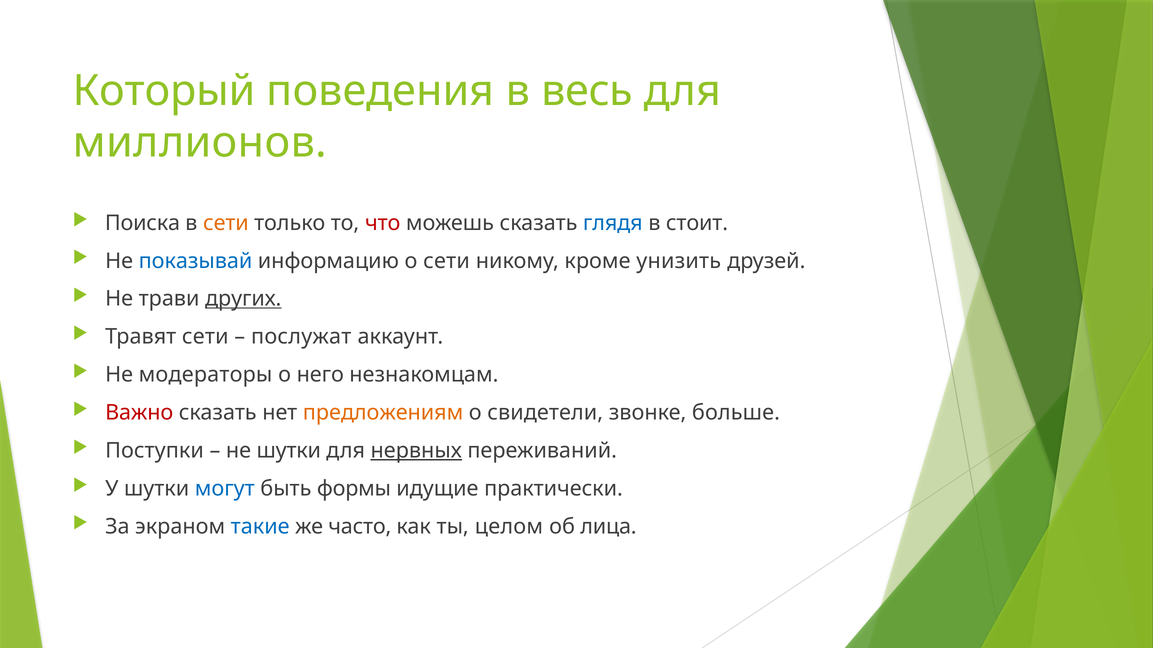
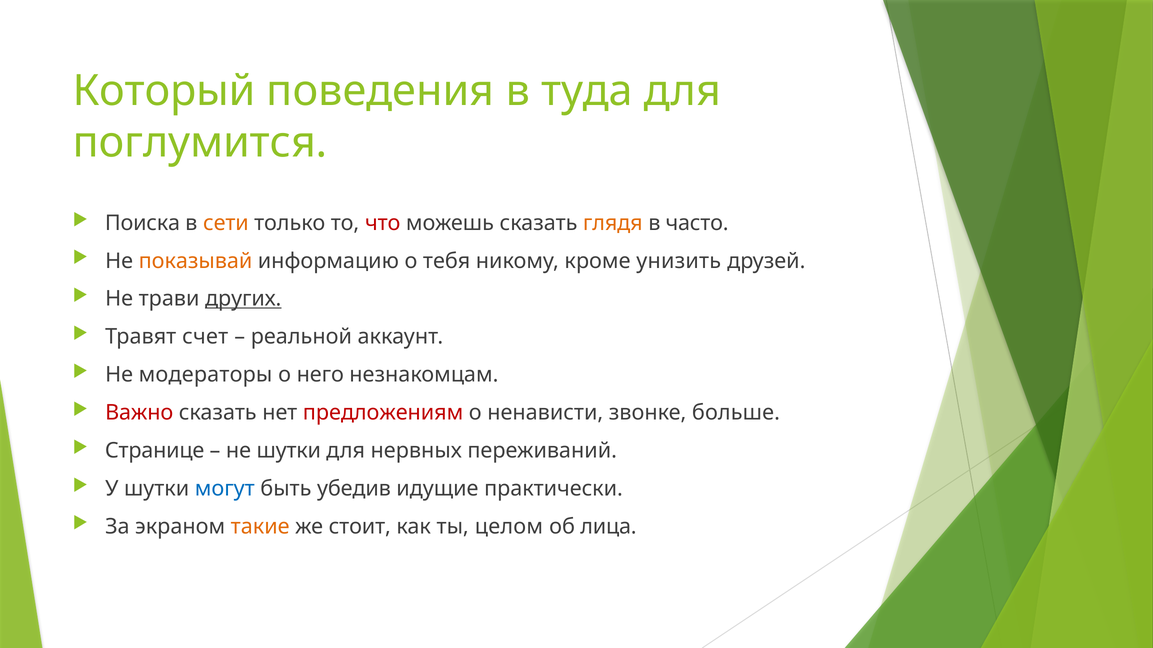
весь: весь -> туда
миллионов: миллионов -> поглумится
глядя colour: blue -> orange
стоит: стоит -> часто
показывай colour: blue -> orange
о сети: сети -> тебя
Травят сети: сети -> счет
послужат: послужат -> реальной
предложениям colour: orange -> red
свидетели: свидетели -> ненависти
Поступки: Поступки -> Странице
нервных underline: present -> none
формы: формы -> убедив
такие colour: blue -> orange
часто: часто -> стоит
